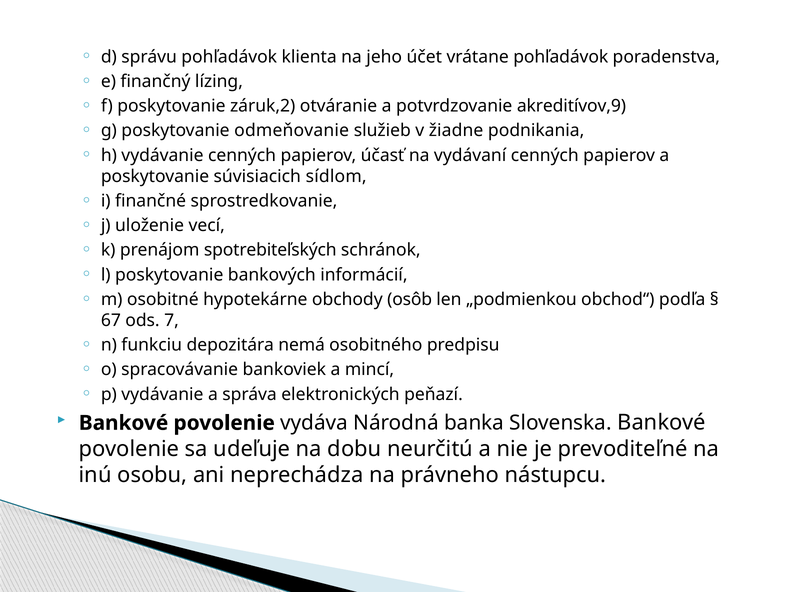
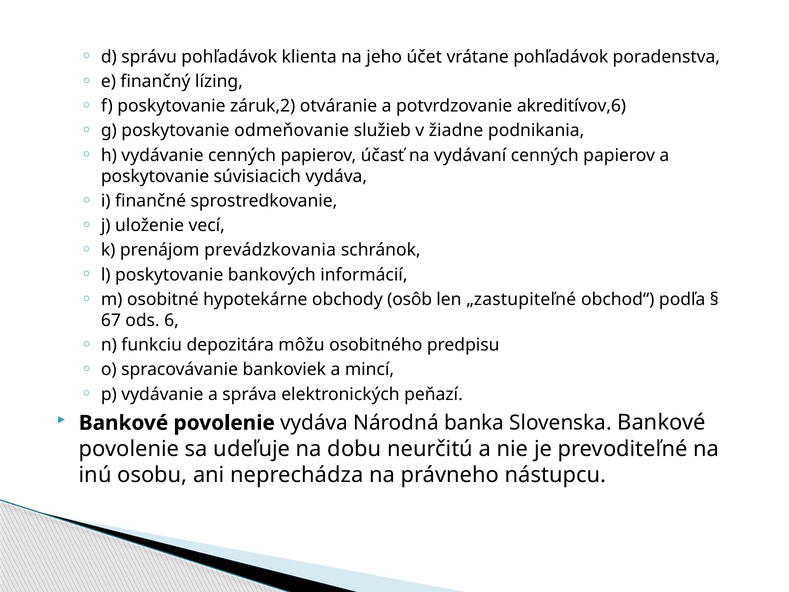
akreditívov,9: akreditívov,9 -> akreditívov,6
súvisiacich sídlom: sídlom -> vydáva
spotrebiteľských: spotrebiteľských -> prevádzkovania
„podmienkou: „podmienkou -> „zastupiteľné
7: 7 -> 6
nemá: nemá -> môžu
